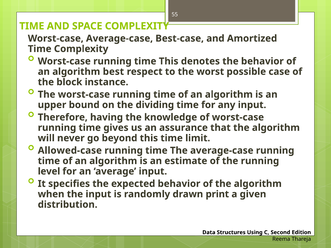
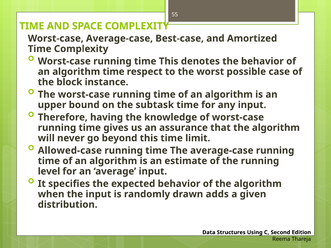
algorithm best: best -> time
dividing: dividing -> subtask
print: print -> adds
